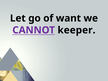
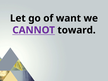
keeper: keeper -> toward
